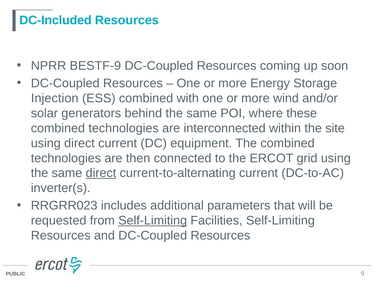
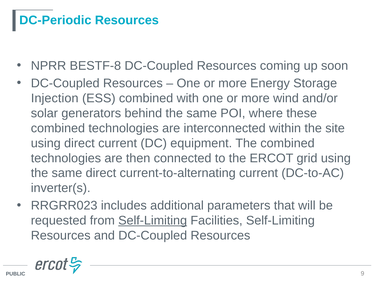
DC-Included: DC-Included -> DC-Periodic
BESTF-9: BESTF-9 -> BESTF-8
direct at (101, 173) underline: present -> none
